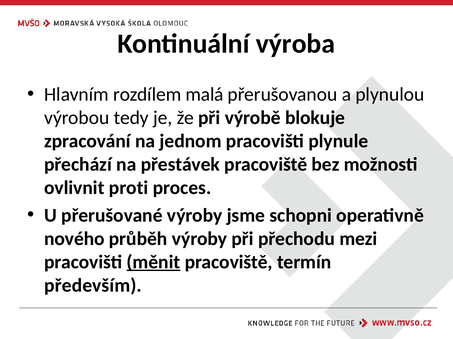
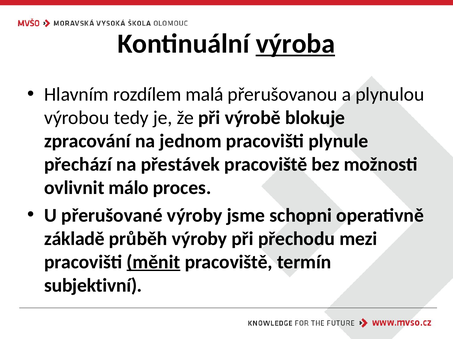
výroba underline: none -> present
proti: proti -> málo
nového: nového -> základě
především: především -> subjektivní
